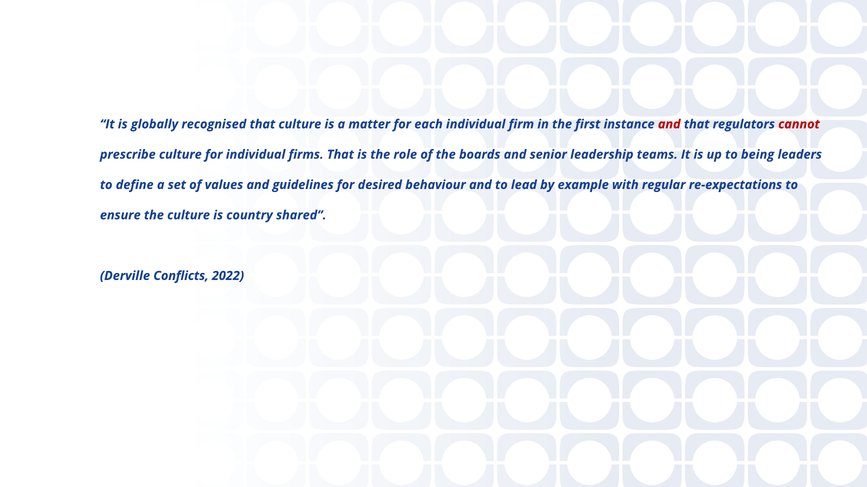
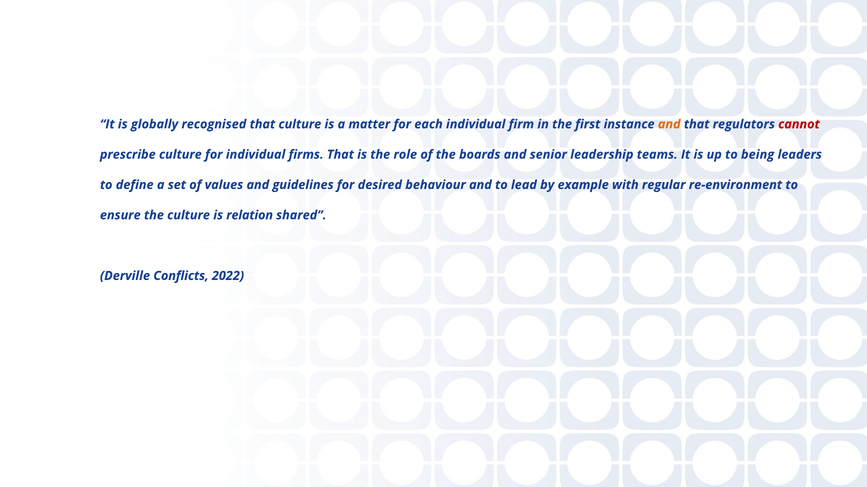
and at (669, 124) colour: red -> orange
re-expectations: re-expectations -> re-environment
country: country -> relation
